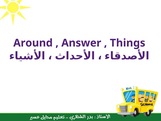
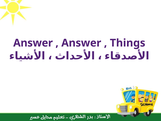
Around at (33, 43): Around -> Answer
